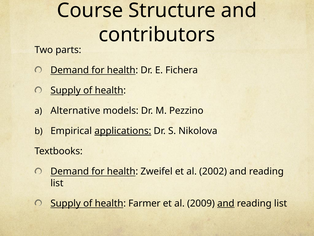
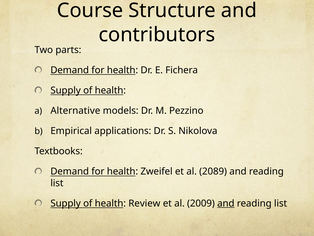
applications underline: present -> none
2002: 2002 -> 2089
Farmer: Farmer -> Review
